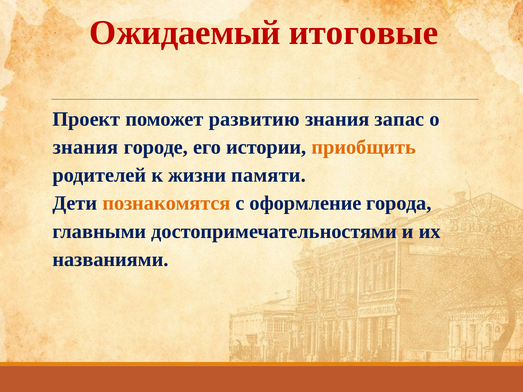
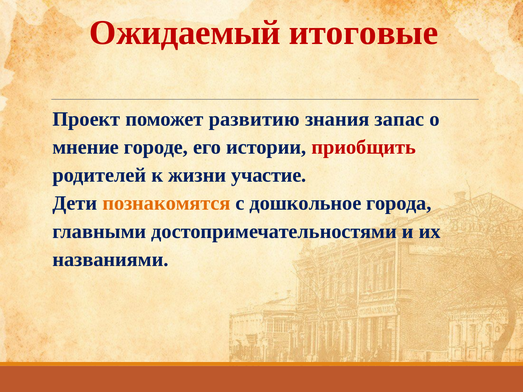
знания at (86, 147): знания -> мнение
приобщить colour: orange -> red
памяти: памяти -> участие
оформление: оформление -> дошкольное
